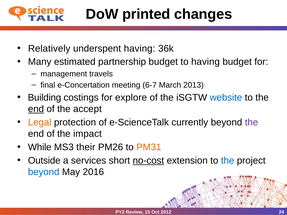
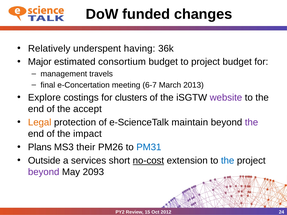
printed: printed -> funded
Many: Many -> Major
partnership: partnership -> consortium
to having: having -> project
Building: Building -> Explore
explore: explore -> clusters
website colour: blue -> purple
end at (36, 109) underline: present -> none
currently: currently -> maintain
While: While -> Plans
PM31 colour: orange -> blue
beyond at (44, 172) colour: blue -> purple
2016: 2016 -> 2093
